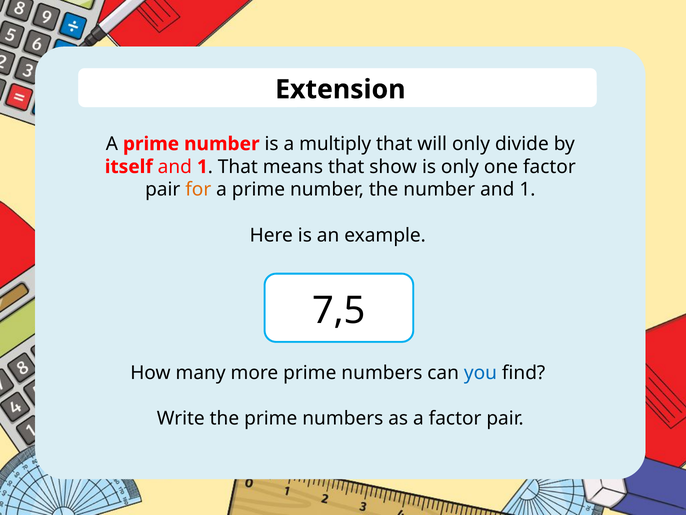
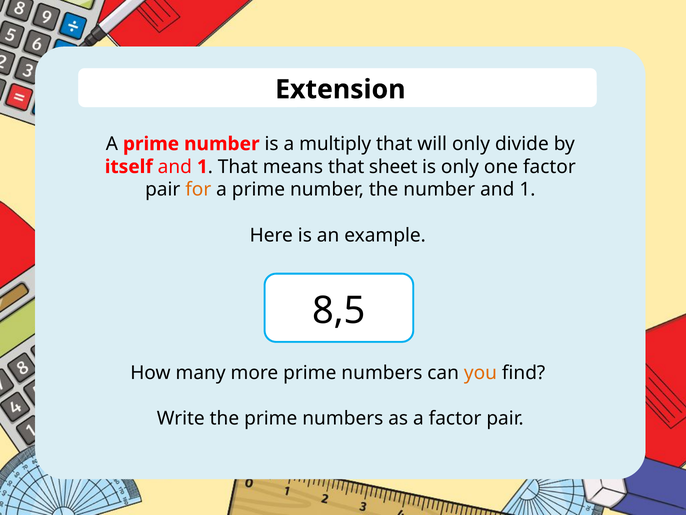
show: show -> sheet
7,5: 7,5 -> 8,5
you colour: blue -> orange
